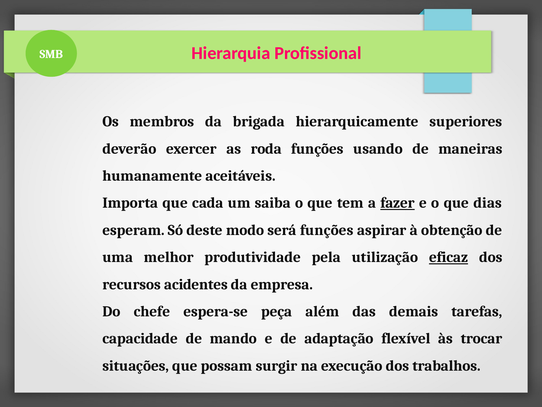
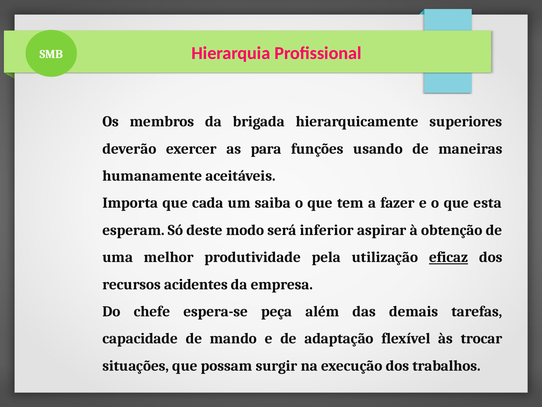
roda: roda -> para
fazer underline: present -> none
dias: dias -> esta
será funções: funções -> inferior
